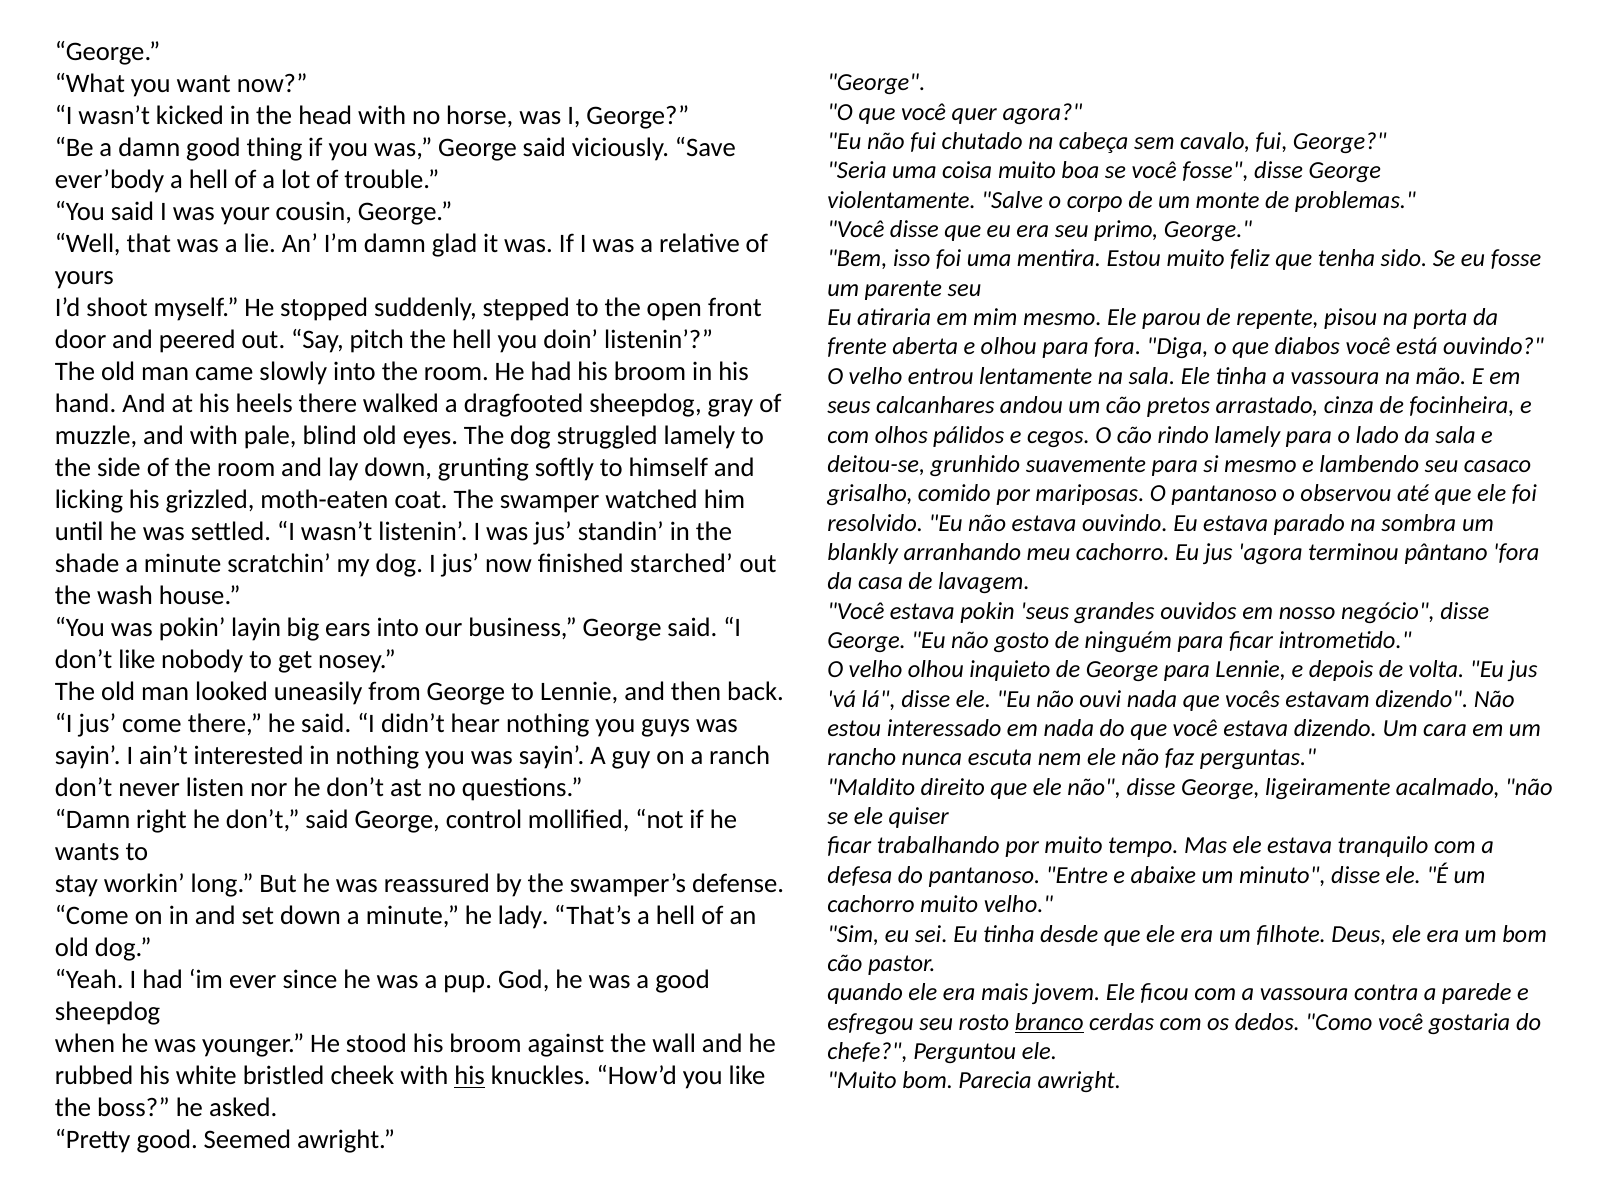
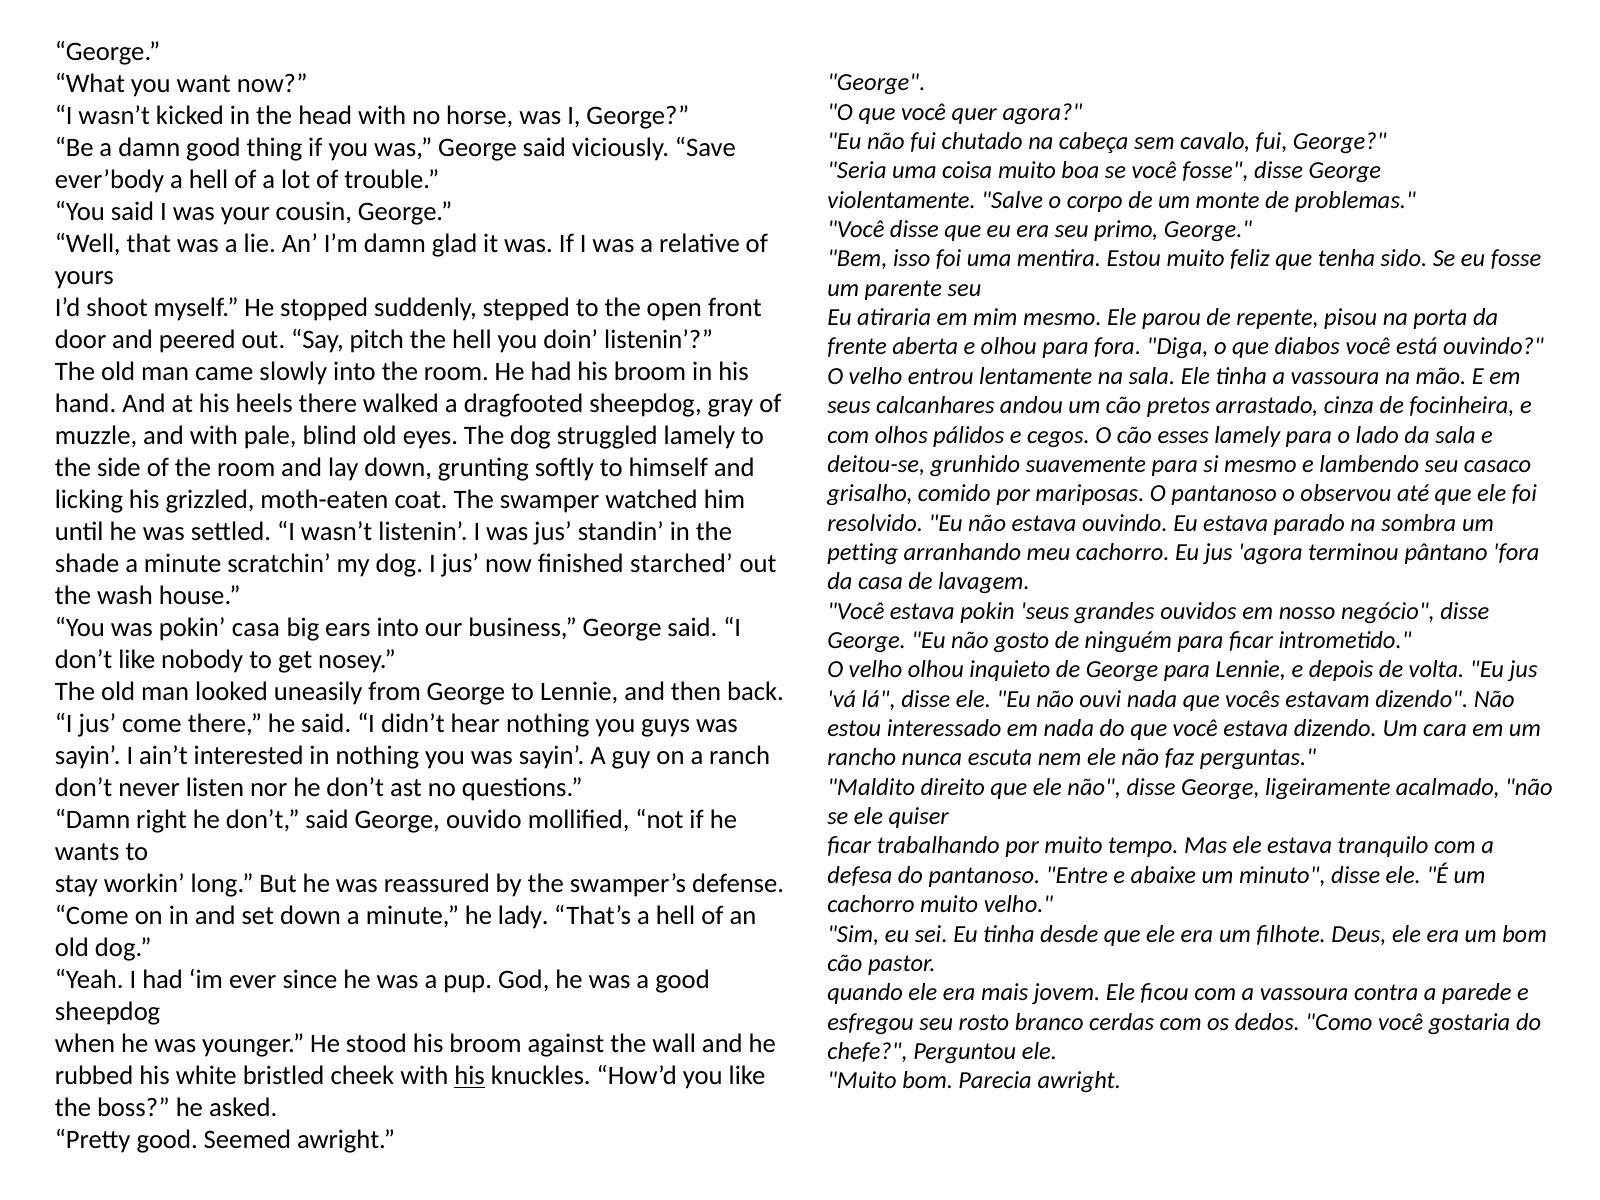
rindo: rindo -> esses
blankly: blankly -> petting
pokin layin: layin -> casa
control: control -> ouvido
branco underline: present -> none
